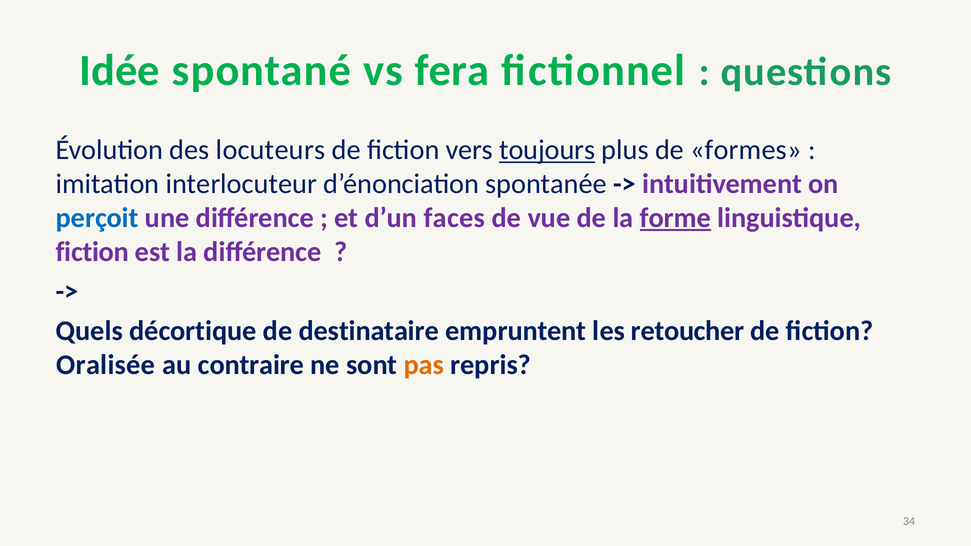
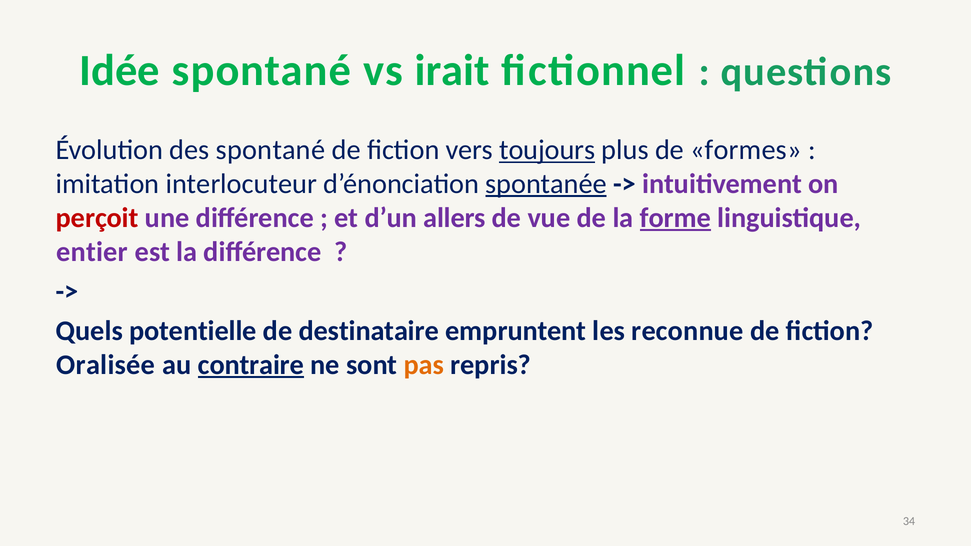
fera: fera -> irait
des locuteurs: locuteurs -> spontané
spontanée underline: none -> present
perçoit colour: blue -> red
faces: faces -> allers
fiction at (92, 252): fiction -> entier
décortique: décortique -> potentielle
retoucher: retoucher -> reconnue
contraire underline: none -> present
